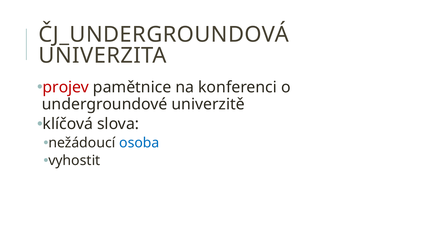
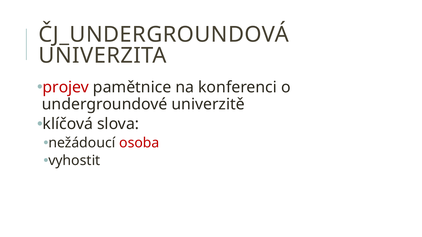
osoba colour: blue -> red
